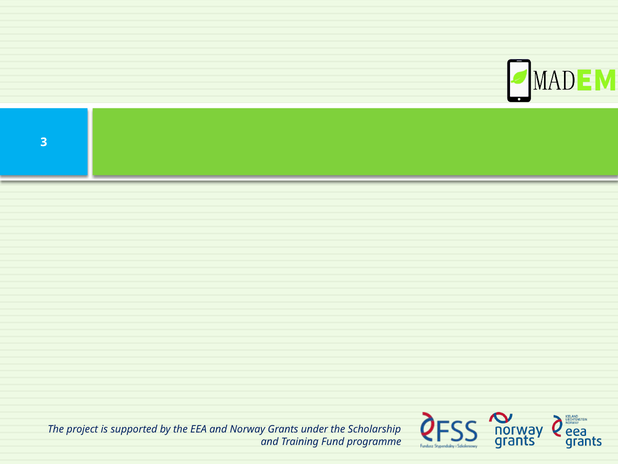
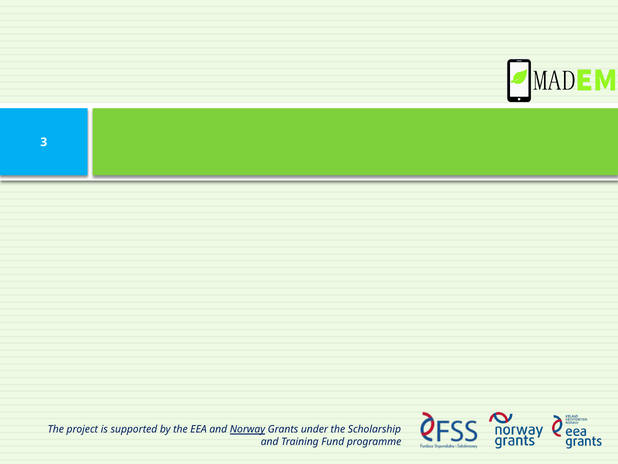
Norway underline: none -> present
